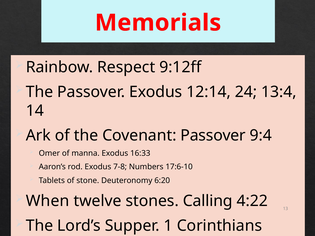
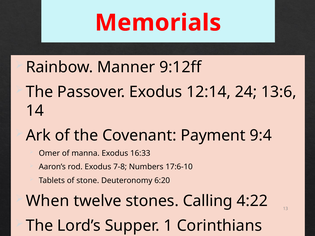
Respect: Respect -> Manner
13:4: 13:4 -> 13:6
Covenant Passover: Passover -> Payment
